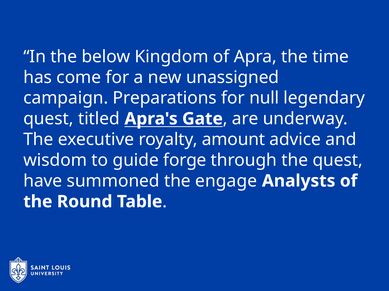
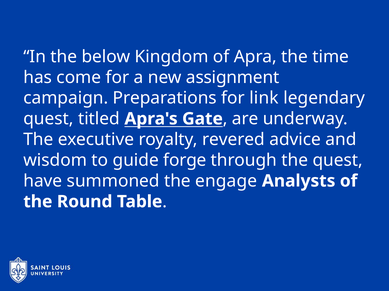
unassigned: unassigned -> assignment
null: null -> link
amount: amount -> revered
